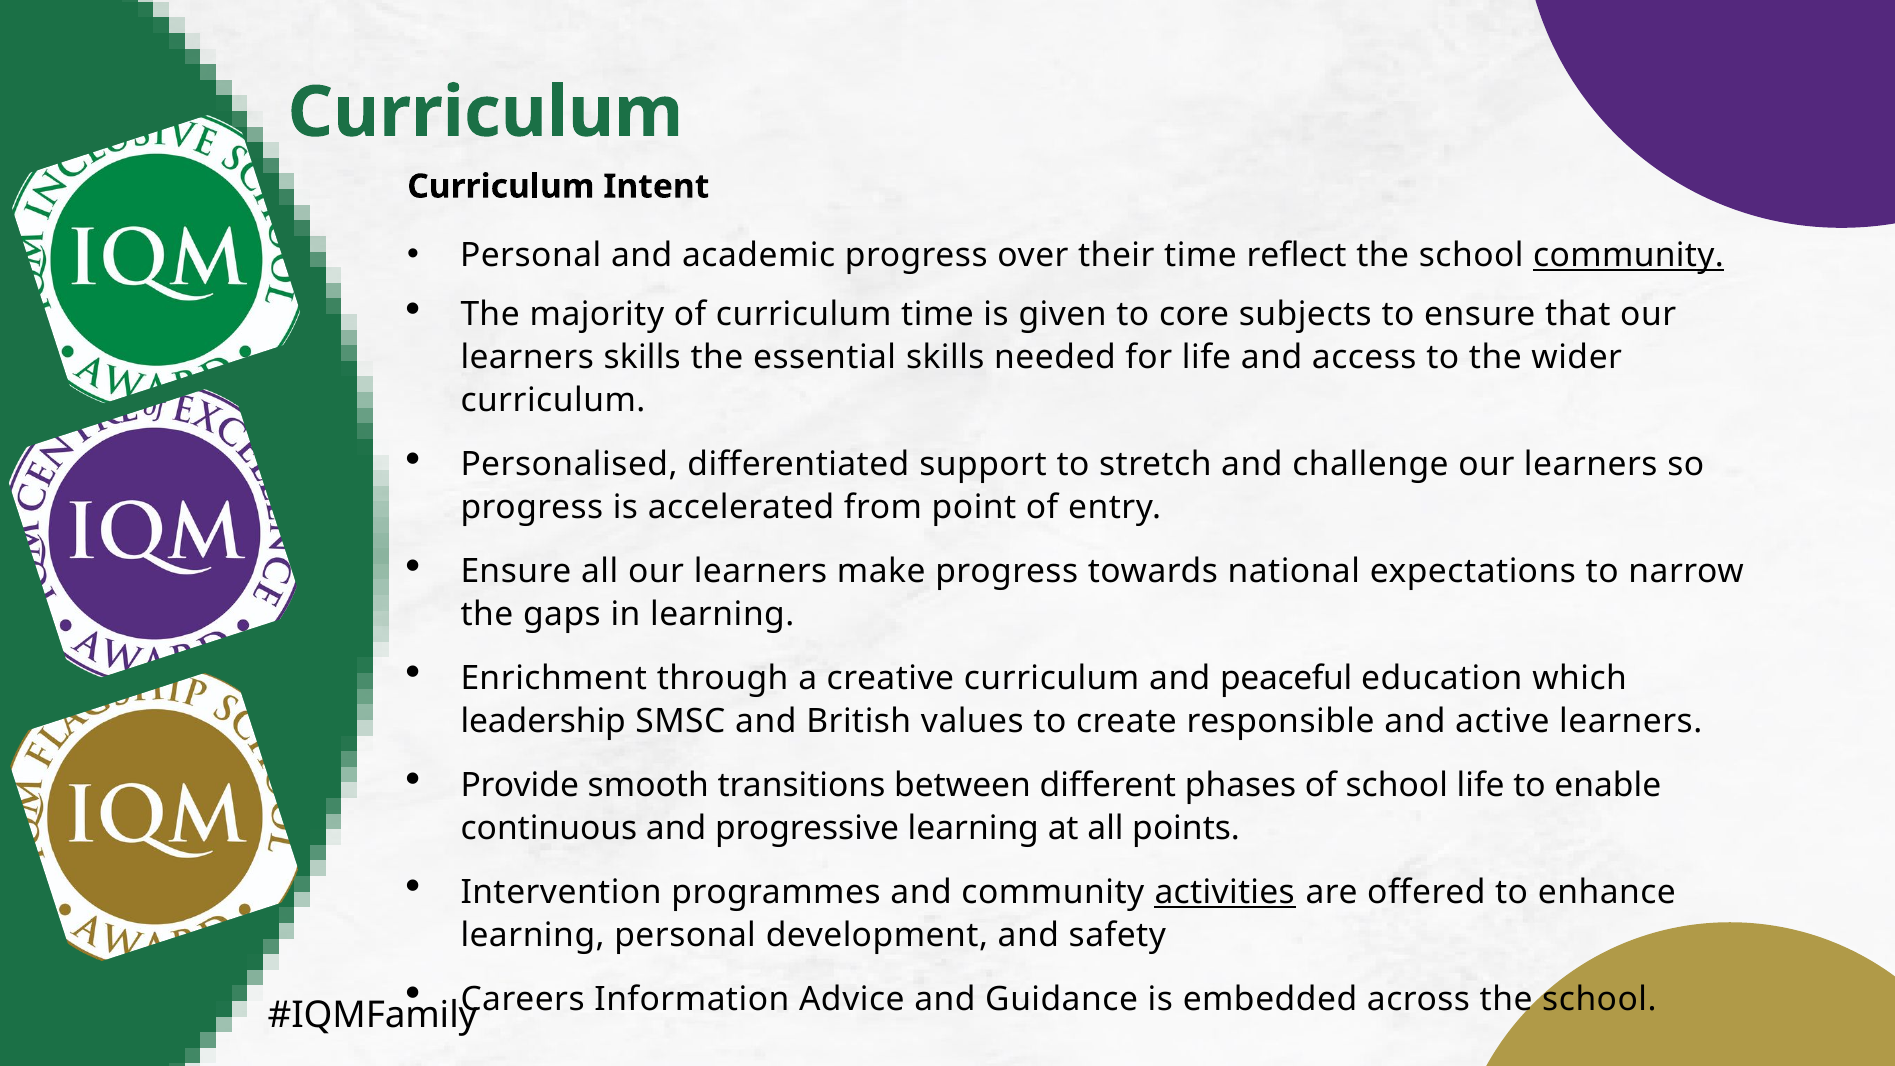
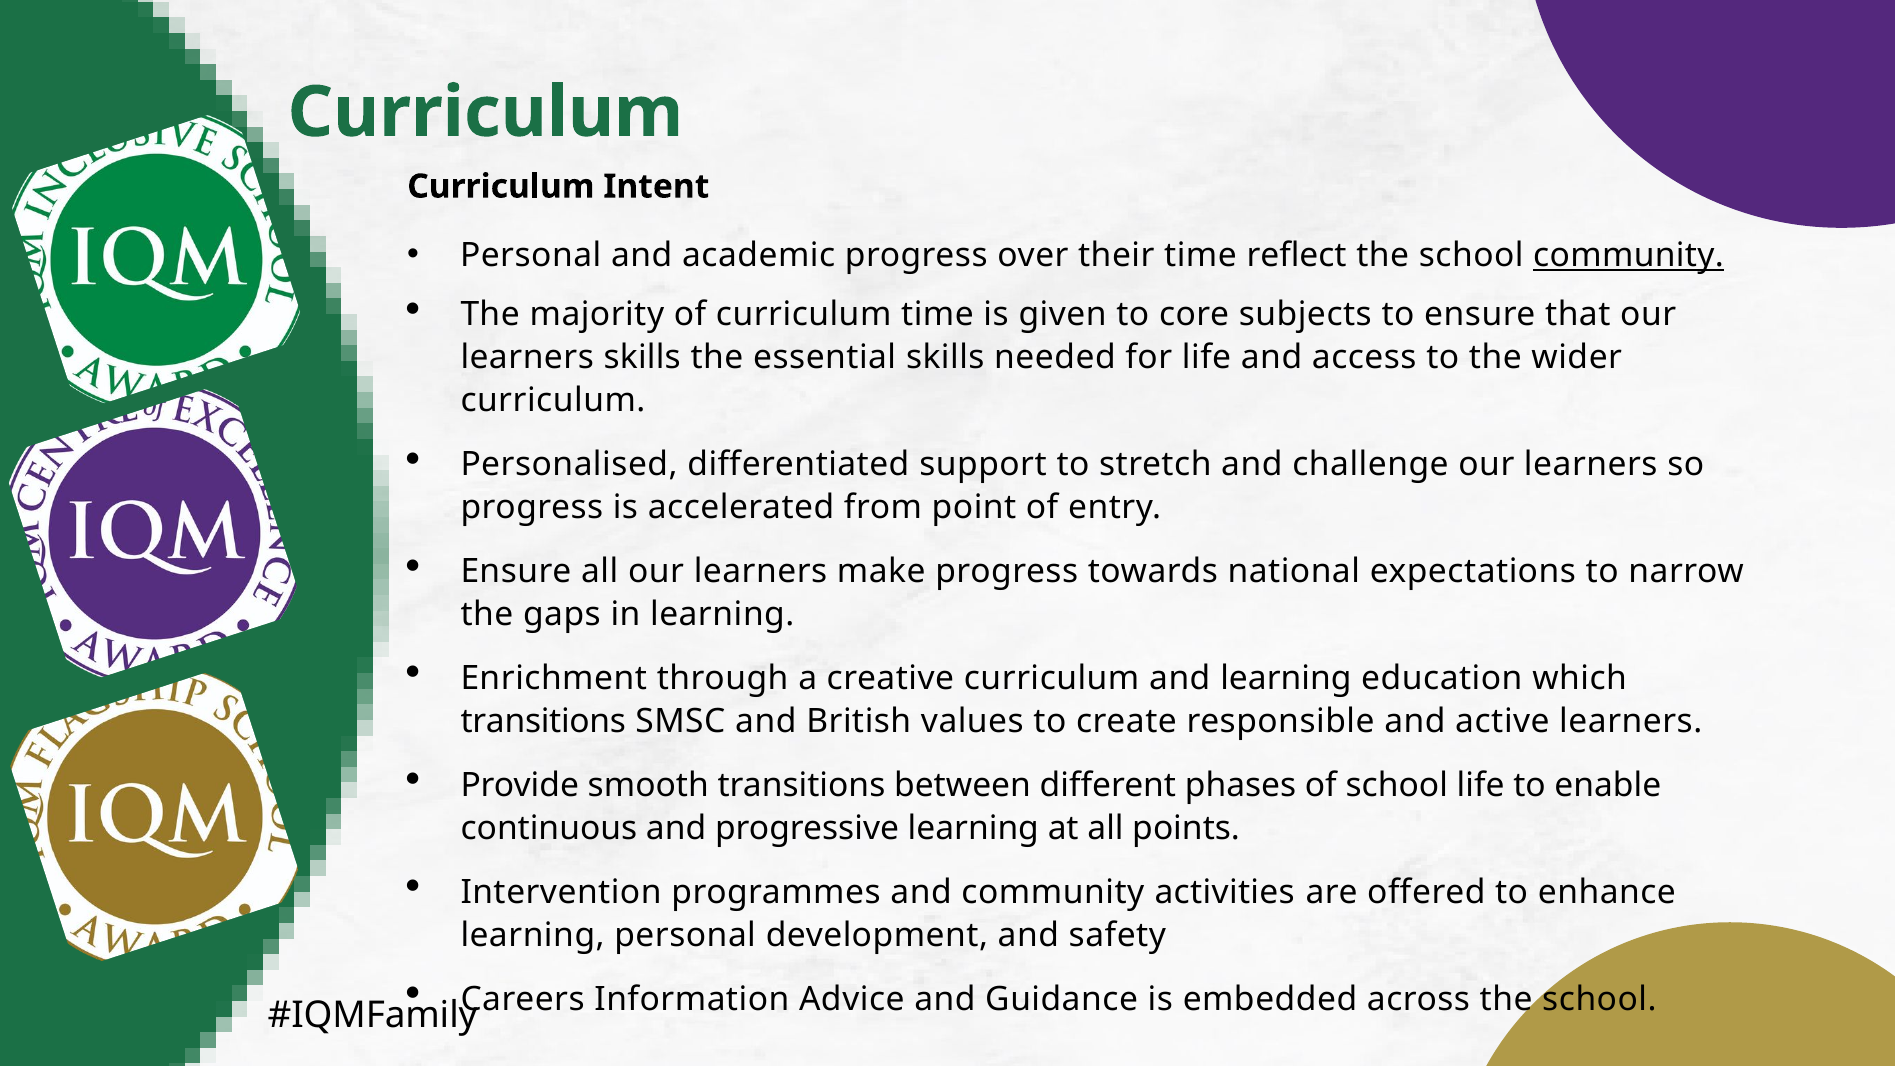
and peaceful: peaceful -> learning
leadership at (543, 721): leadership -> transitions
activities underline: present -> none
